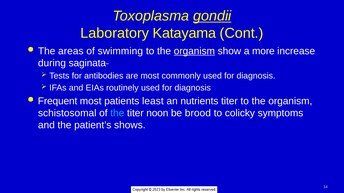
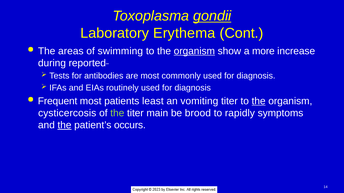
Katayama: Katayama -> Erythema
saginata: saginata -> reported
nutrients: nutrients -> vomiting
the at (259, 101) underline: none -> present
schistosomal: schistosomal -> cysticercosis
the at (117, 113) colour: light blue -> light green
noon: noon -> main
colicky: colicky -> rapidly
the at (64, 125) underline: none -> present
shows: shows -> occurs
